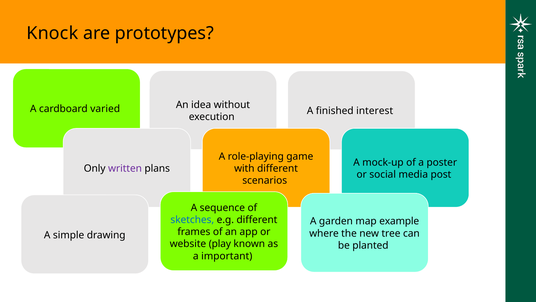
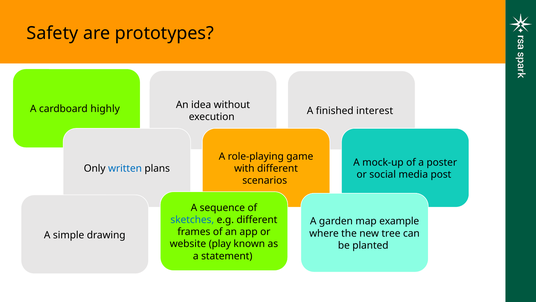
Knock: Knock -> Safety
varied: varied -> highly
written colour: purple -> blue
important: important -> statement
